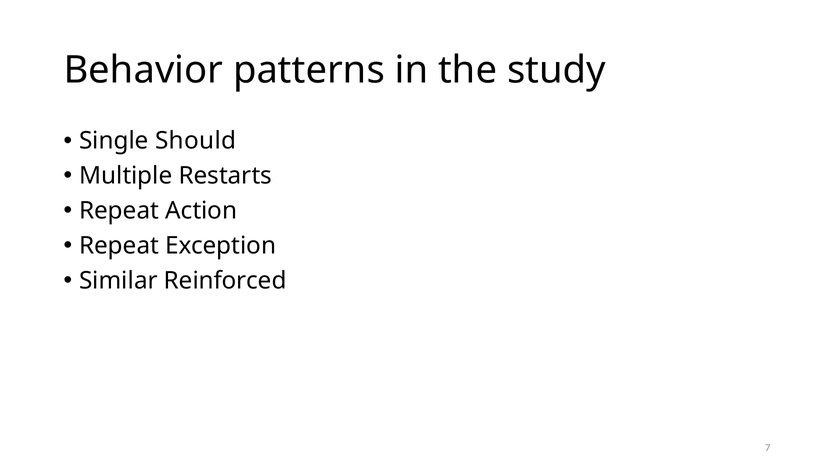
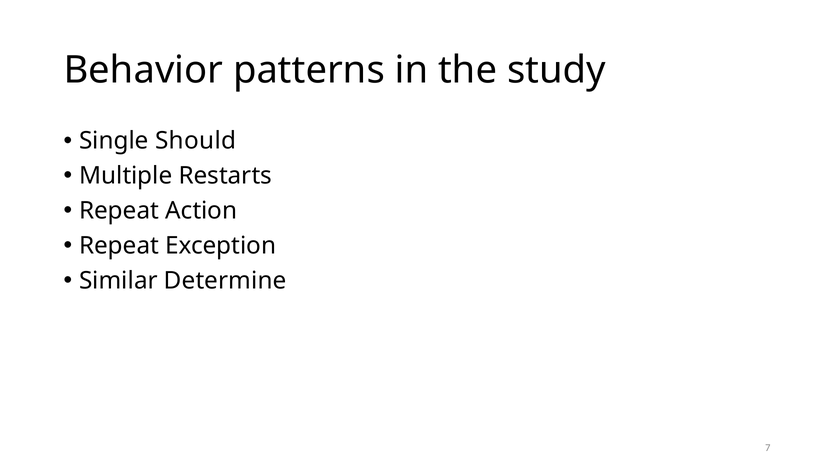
Reinforced: Reinforced -> Determine
